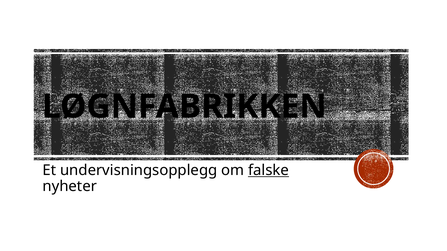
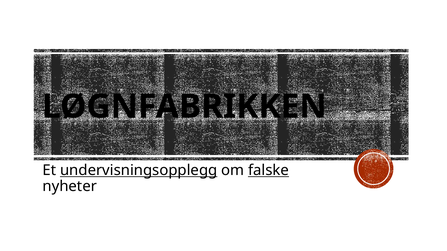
undervisningsopplegg underline: none -> present
